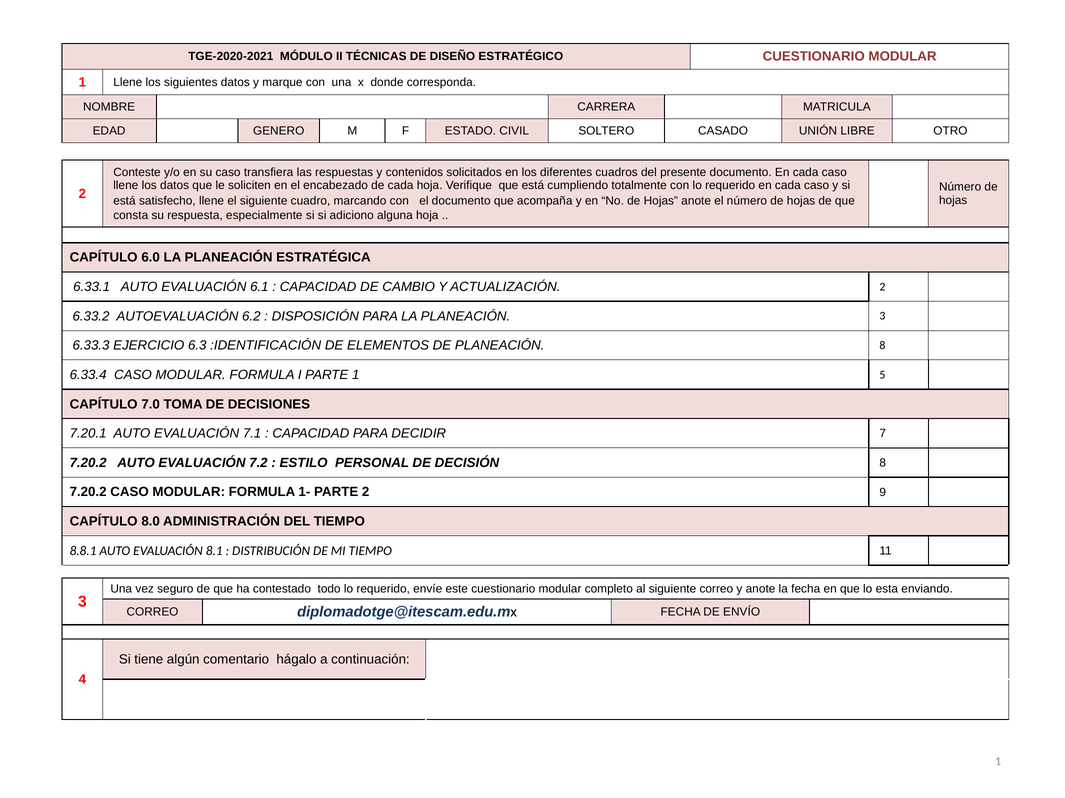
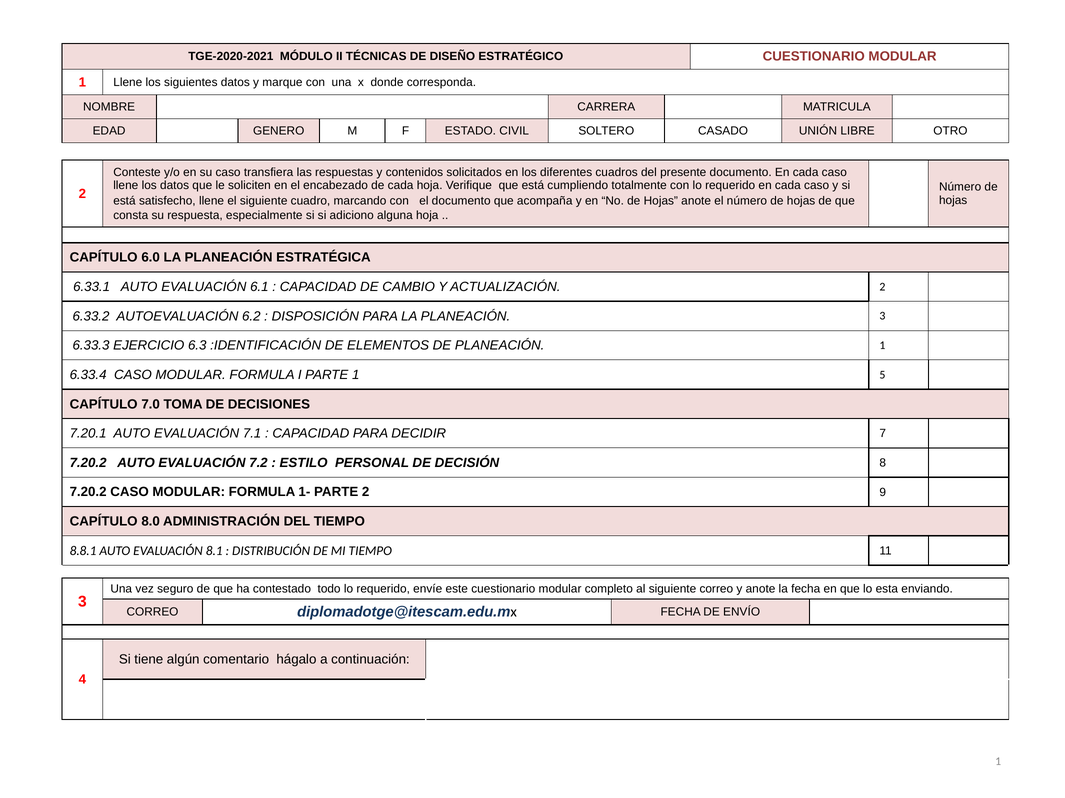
PLANEACIÓN 8: 8 -> 1
